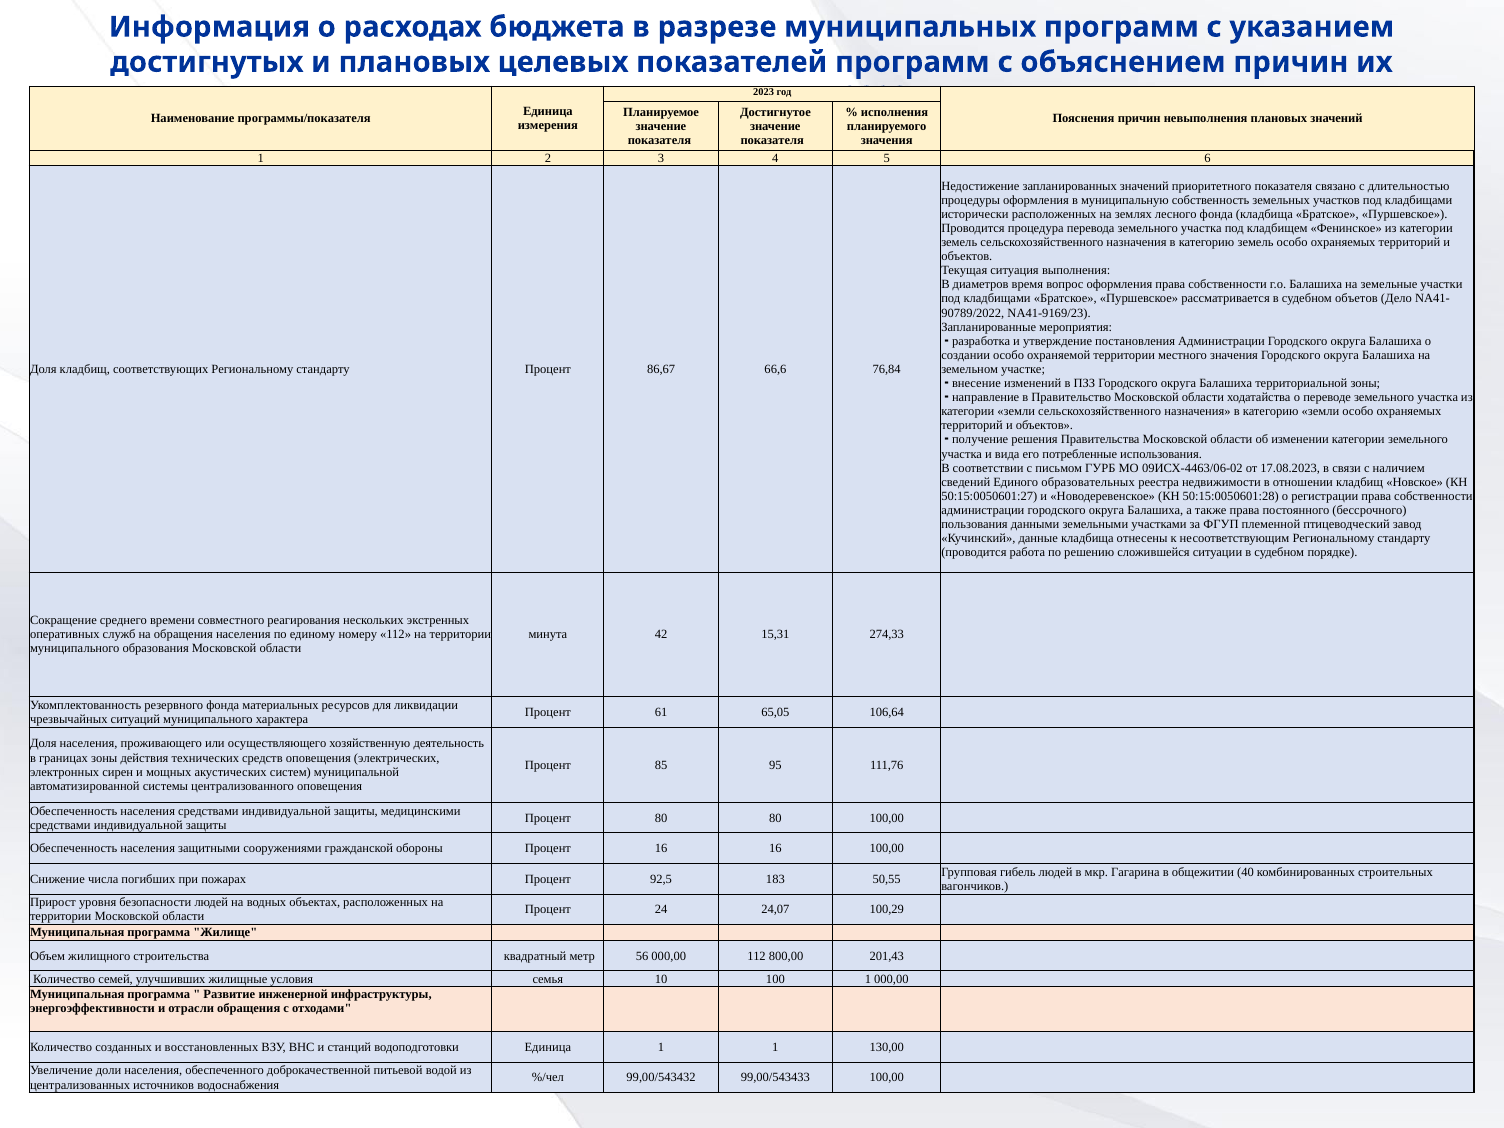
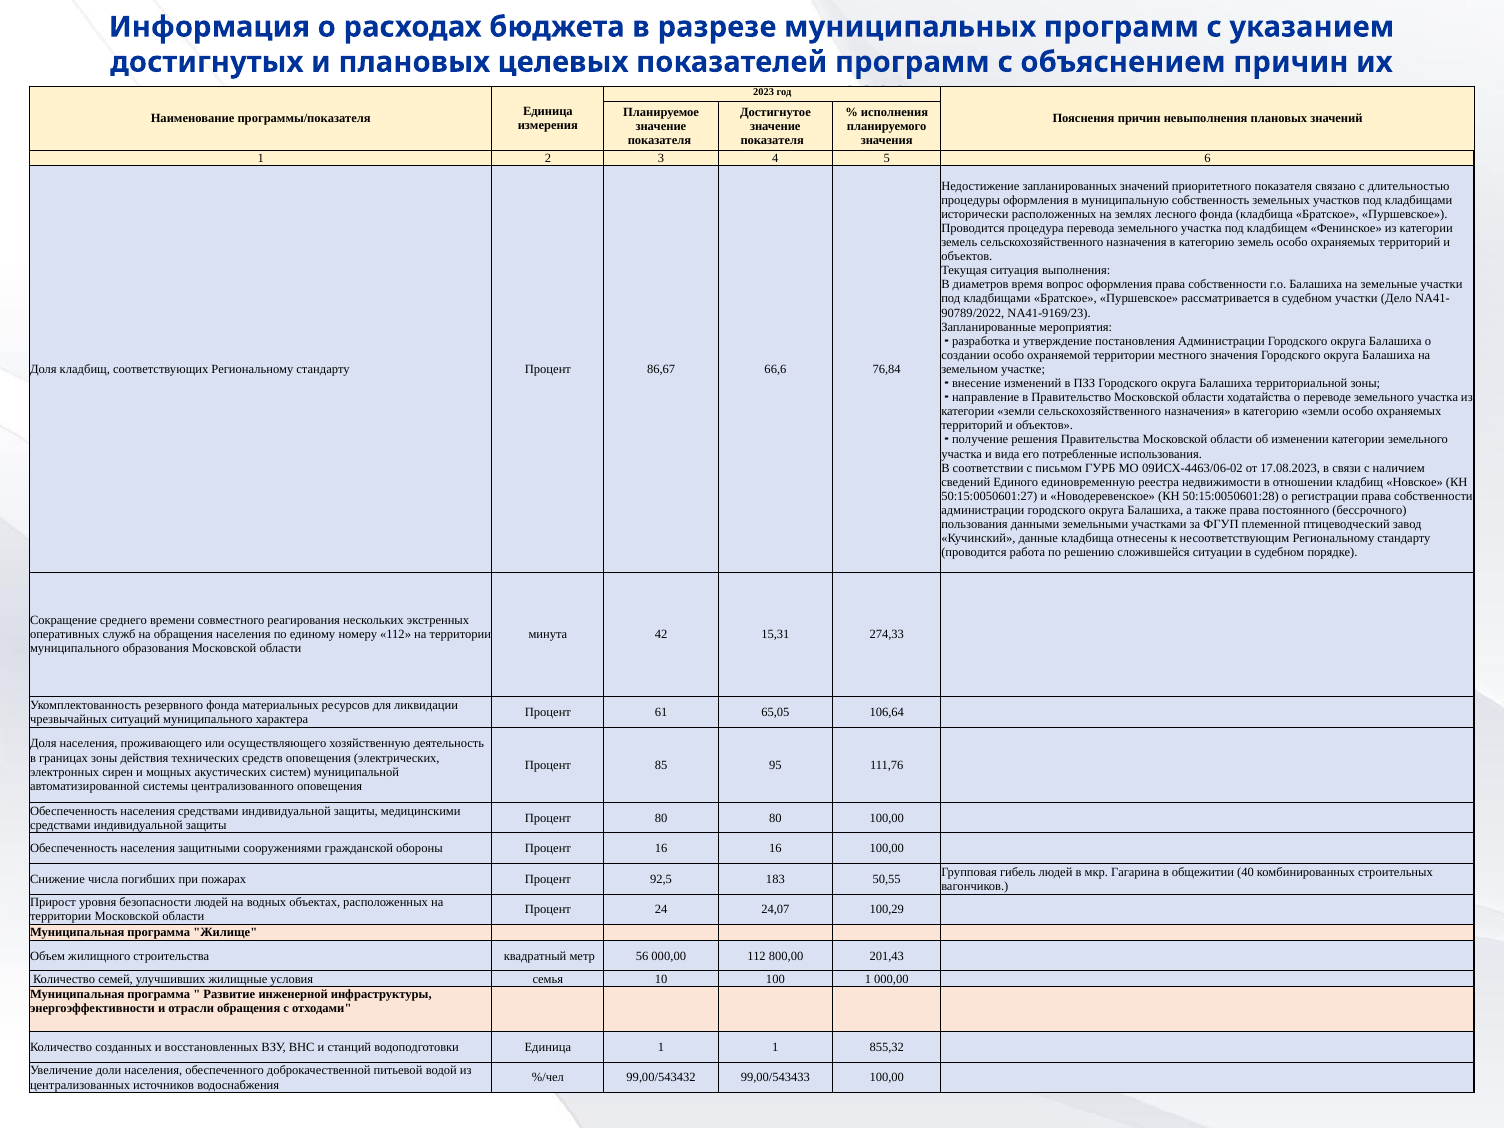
судебном объетов: объетов -> участки
образовательных: образовательных -> единовременную
130,00: 130,00 -> 855,32
